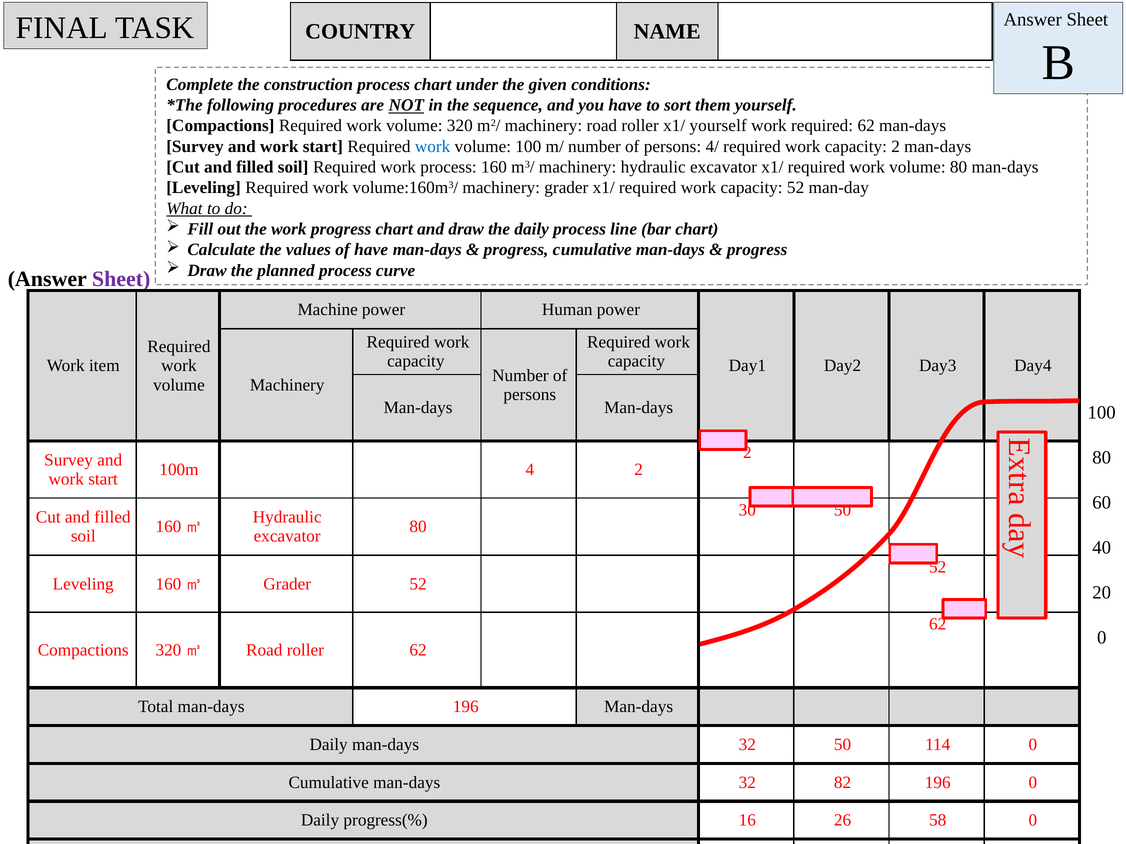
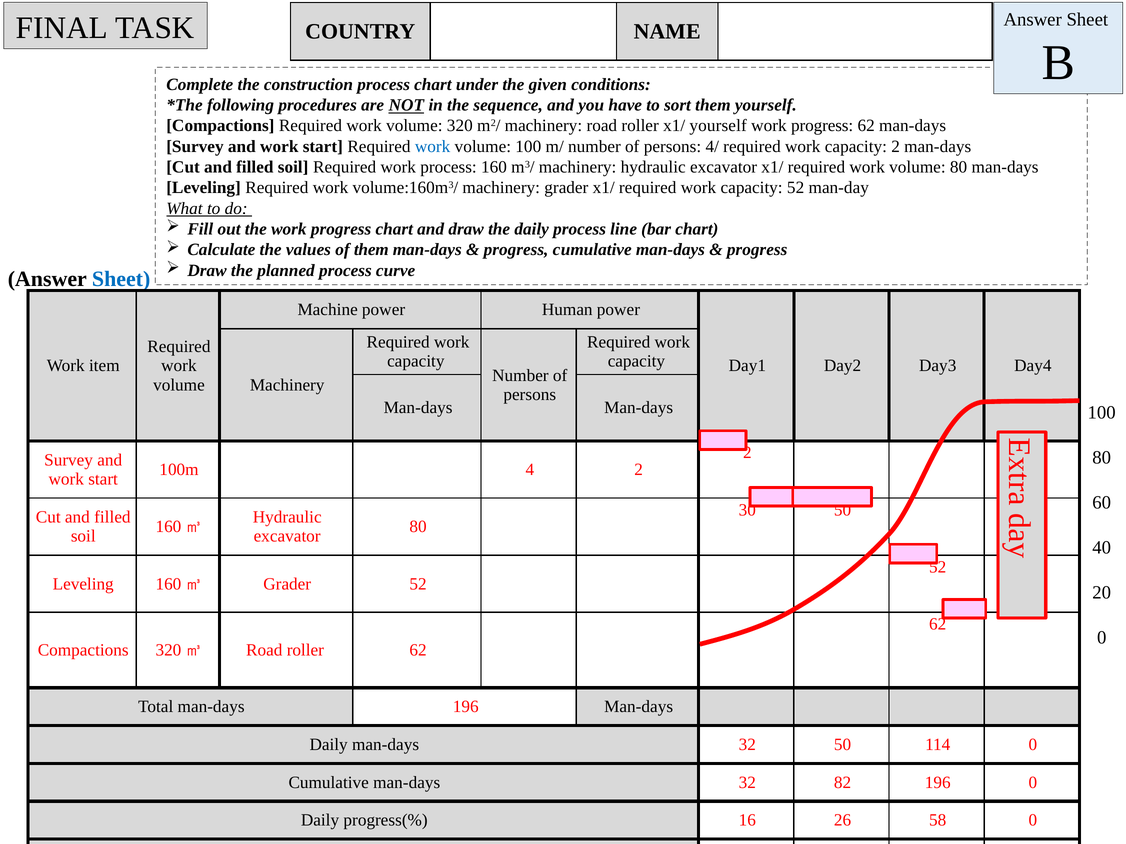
required at (822, 126): required -> progress
of have: have -> them
Sheet at (121, 279) colour: purple -> blue
